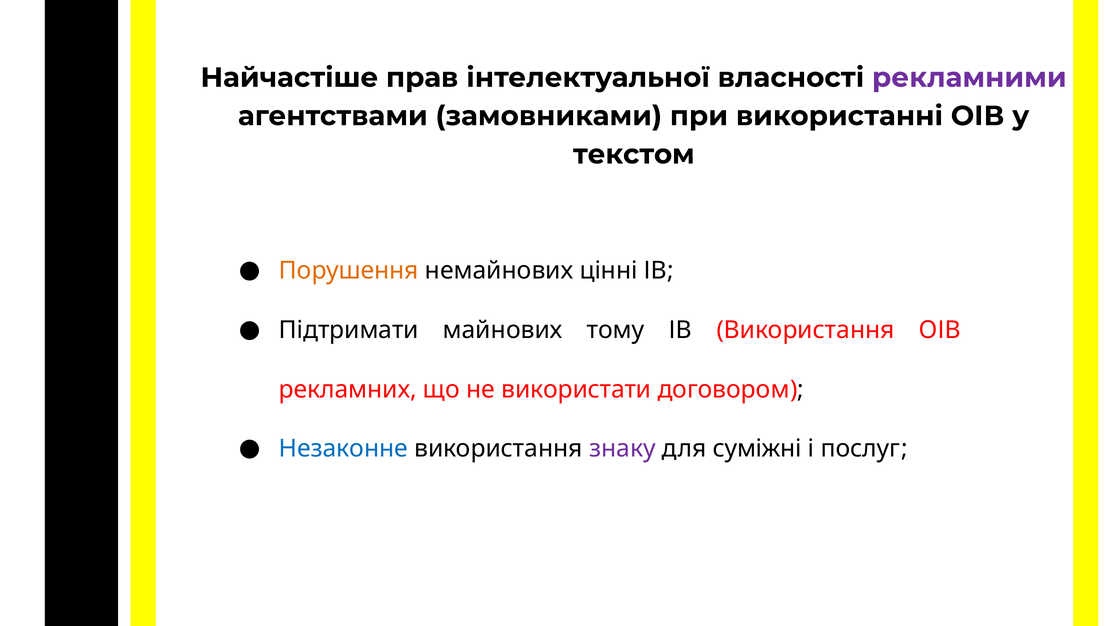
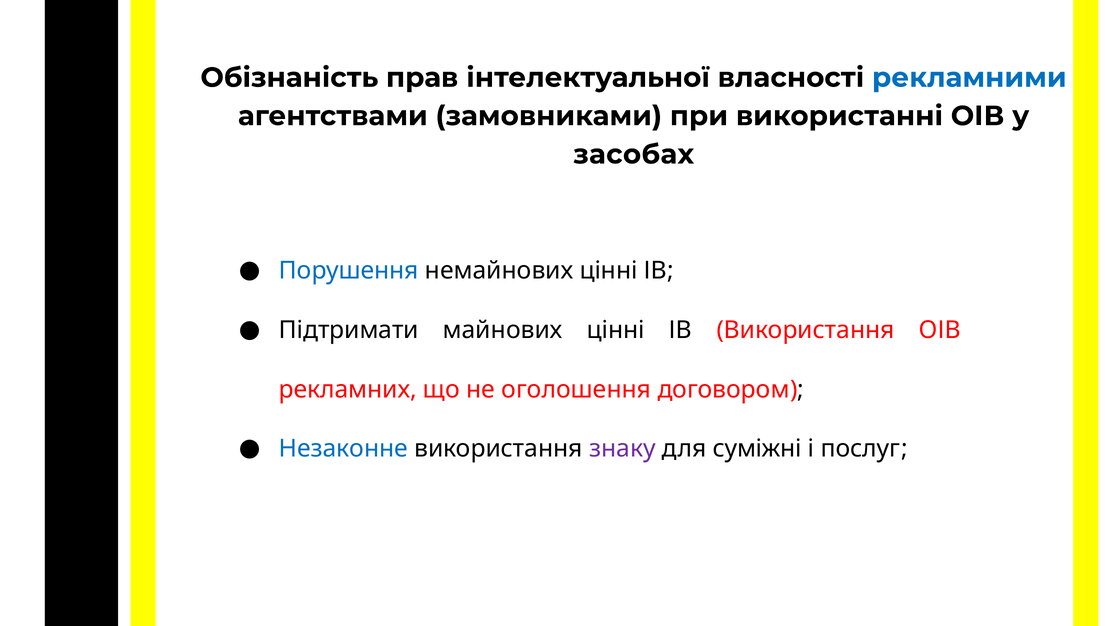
Найчастіше: Найчастіше -> Обізнаність
рекламними colour: purple -> blue
текстом: текстом -> засобах
Порушення colour: orange -> blue
майнових тому: тому -> цінні
використати: використати -> оголошення
